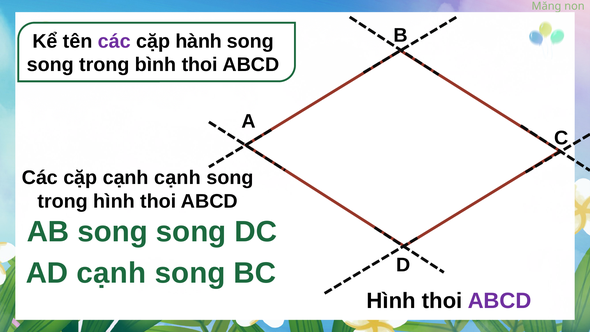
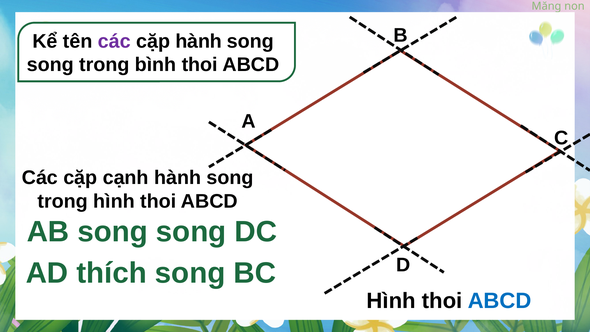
cạnh cạnh: cạnh -> hành
AD cạnh: cạnh -> thích
ABCD at (500, 301) colour: purple -> blue
